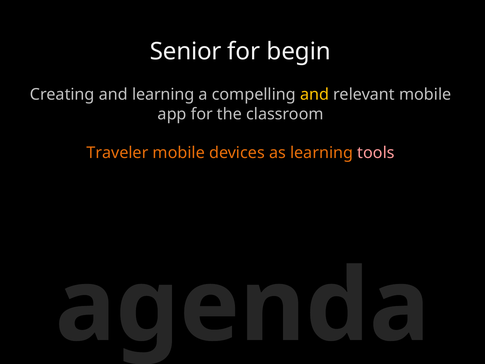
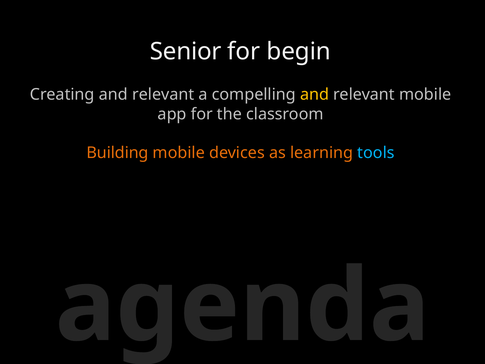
Creating and learning: learning -> relevant
Traveler: Traveler -> Building
tools colour: pink -> light blue
